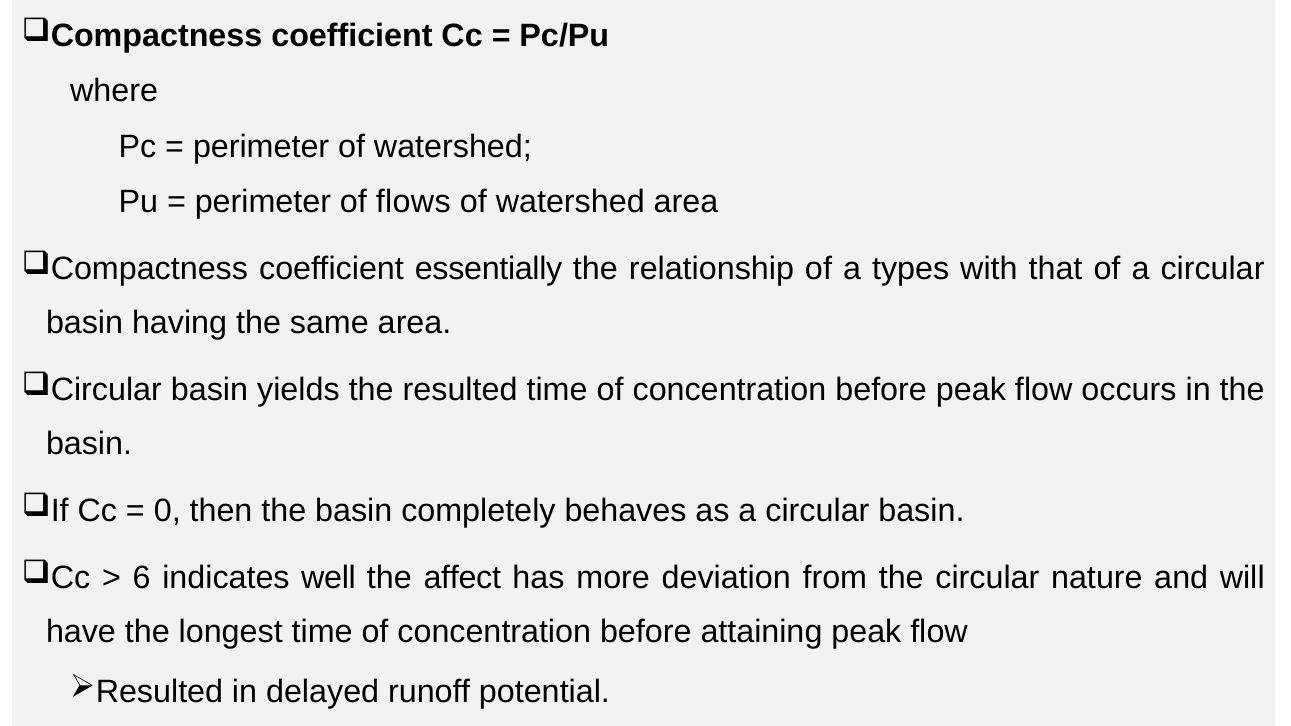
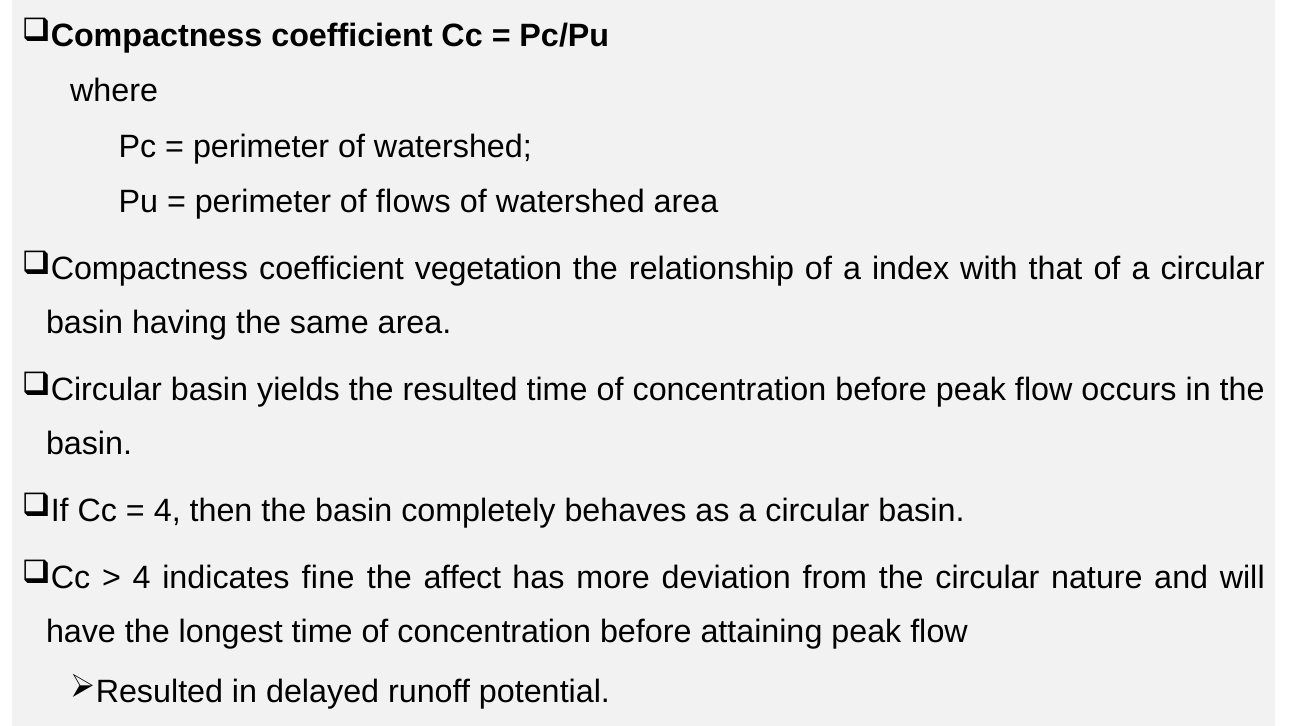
essentially: essentially -> vegetation
types: types -> index
0 at (167, 511): 0 -> 4
6 at (142, 578): 6 -> 4
well: well -> fine
